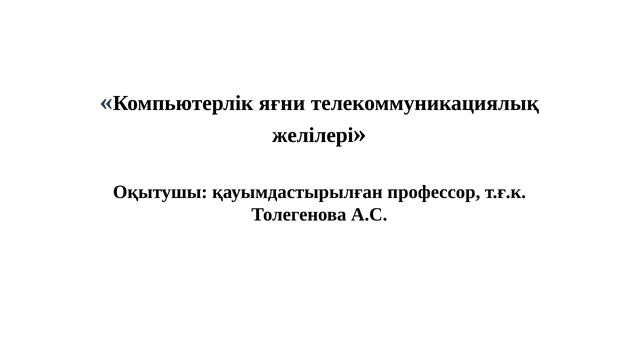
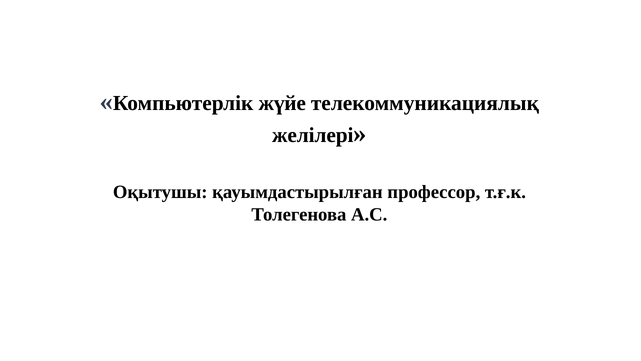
яғни: яғни -> жүйе
